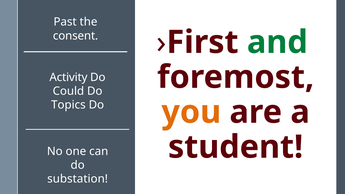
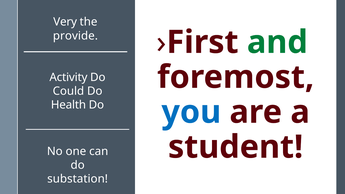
Past: Past -> Very
consent: consent -> provide
Topics: Topics -> Health
you colour: orange -> blue
